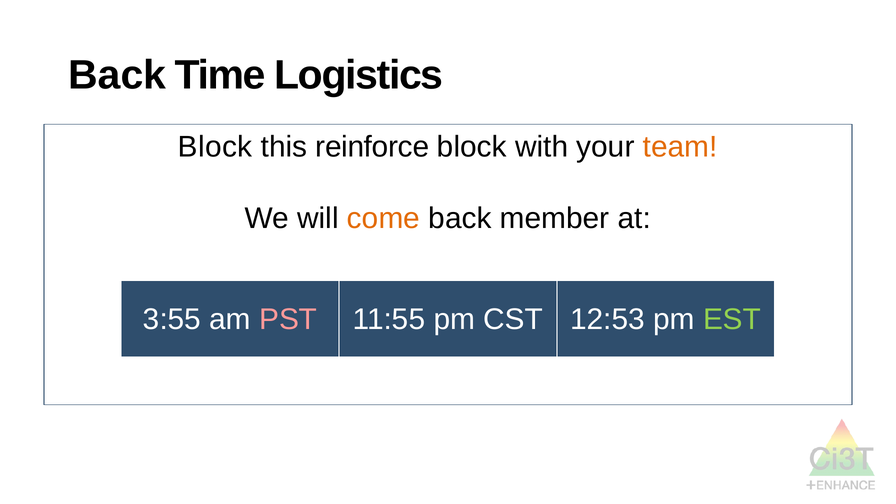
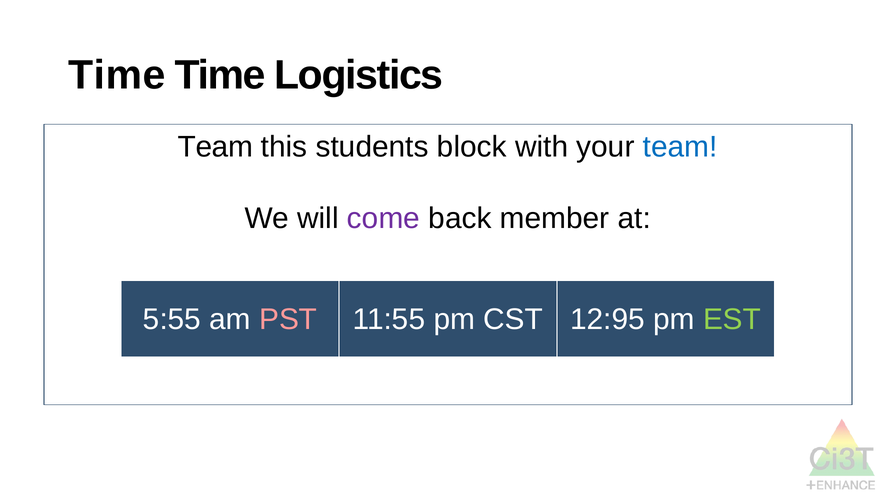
Back at (117, 75): Back -> Time
Block at (215, 147): Block -> Team
reinforce: reinforce -> students
team at (680, 147) colour: orange -> blue
come colour: orange -> purple
3:55: 3:55 -> 5:55
12:53: 12:53 -> 12:95
